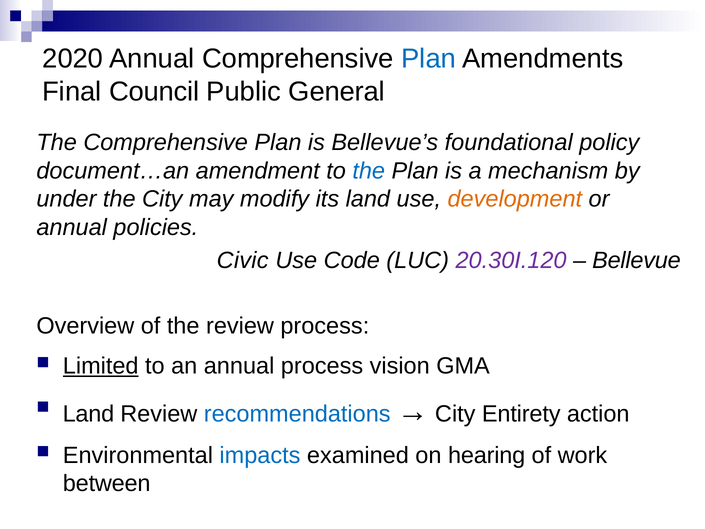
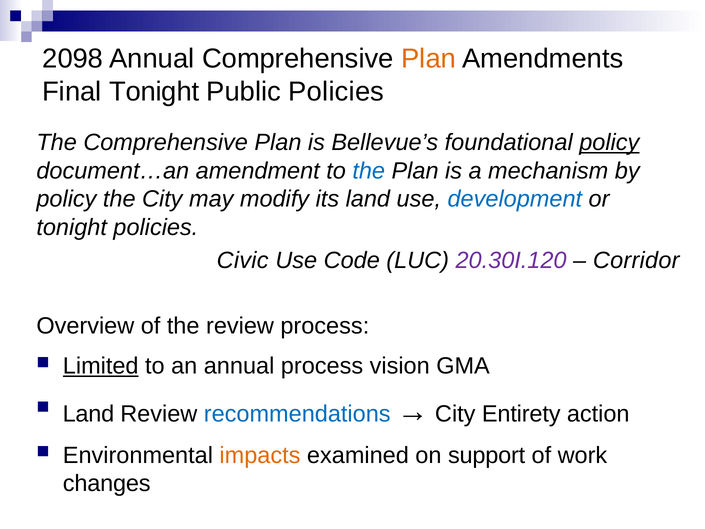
2020: 2020 -> 2098
Plan at (429, 59) colour: blue -> orange
Final Council: Council -> Tonight
Public General: General -> Policies
policy at (609, 143) underline: none -> present
under at (66, 199): under -> policy
development colour: orange -> blue
annual at (72, 227): annual -> tonight
Bellevue: Bellevue -> Corridor
impacts colour: blue -> orange
hearing: hearing -> support
between: between -> changes
